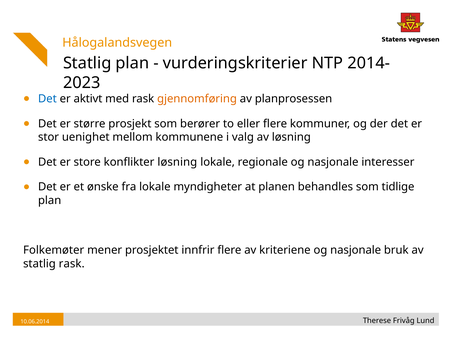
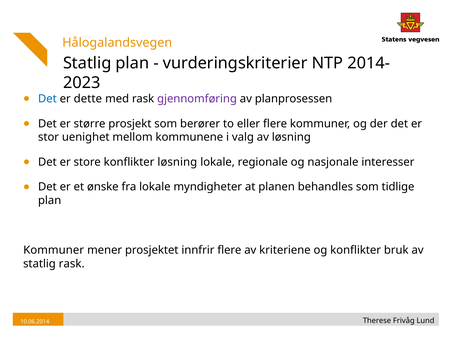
aktivt: aktivt -> dette
gjennomføring colour: orange -> purple
Folkemøter at (54, 250): Folkemøter -> Kommuner
kriteriene og nasjonale: nasjonale -> konflikter
